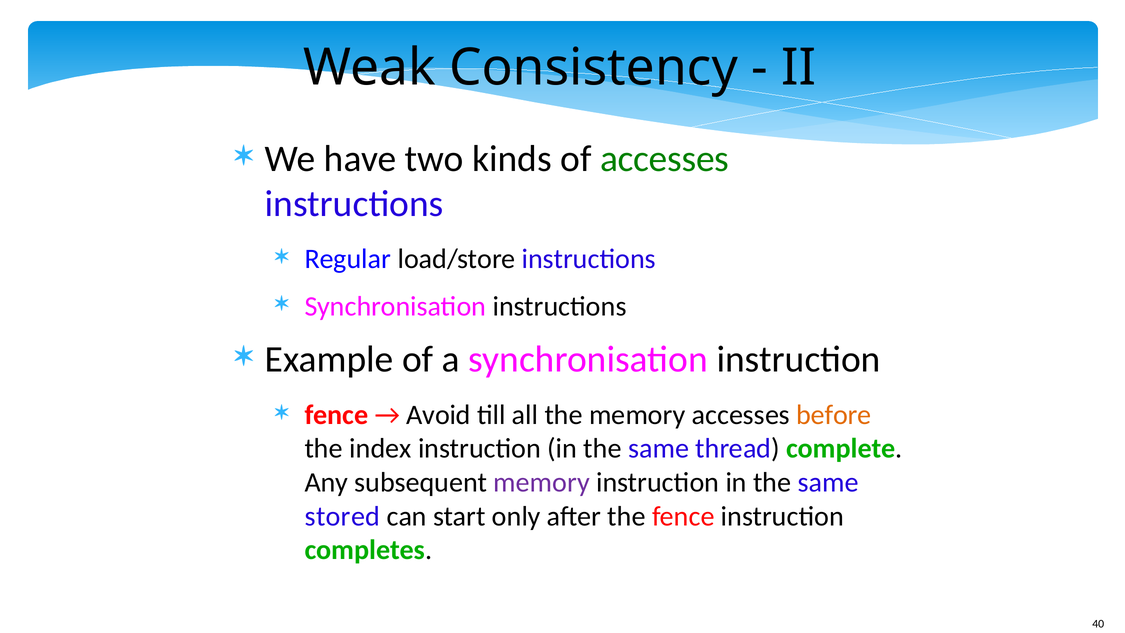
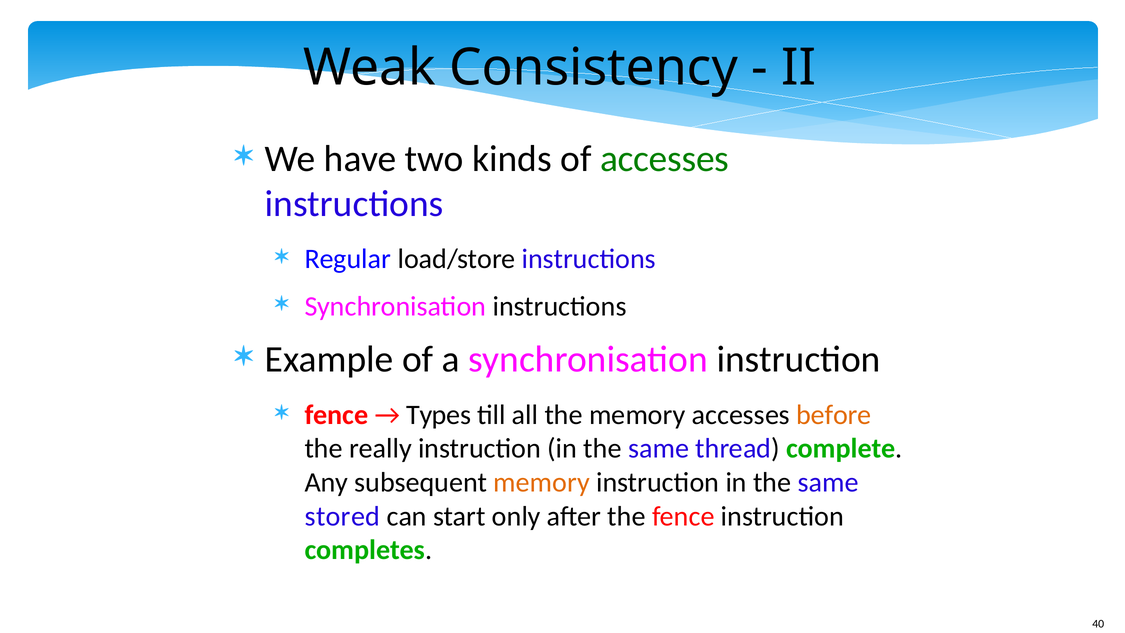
Avoid: Avoid -> Types
index: index -> really
memory at (542, 482) colour: purple -> orange
